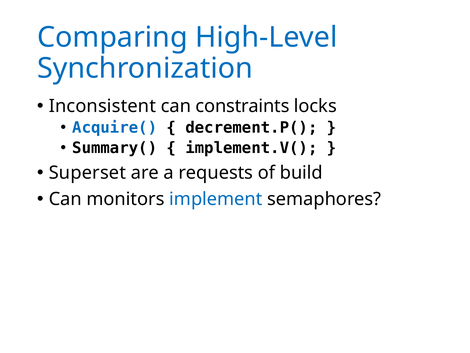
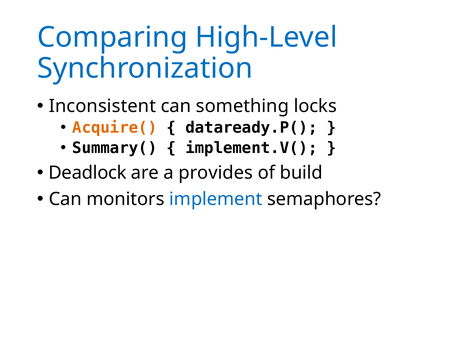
constraints: constraints -> something
Acquire( colour: blue -> orange
decrement.P(: decrement.P( -> dataready.P(
Superset: Superset -> Deadlock
requests: requests -> provides
